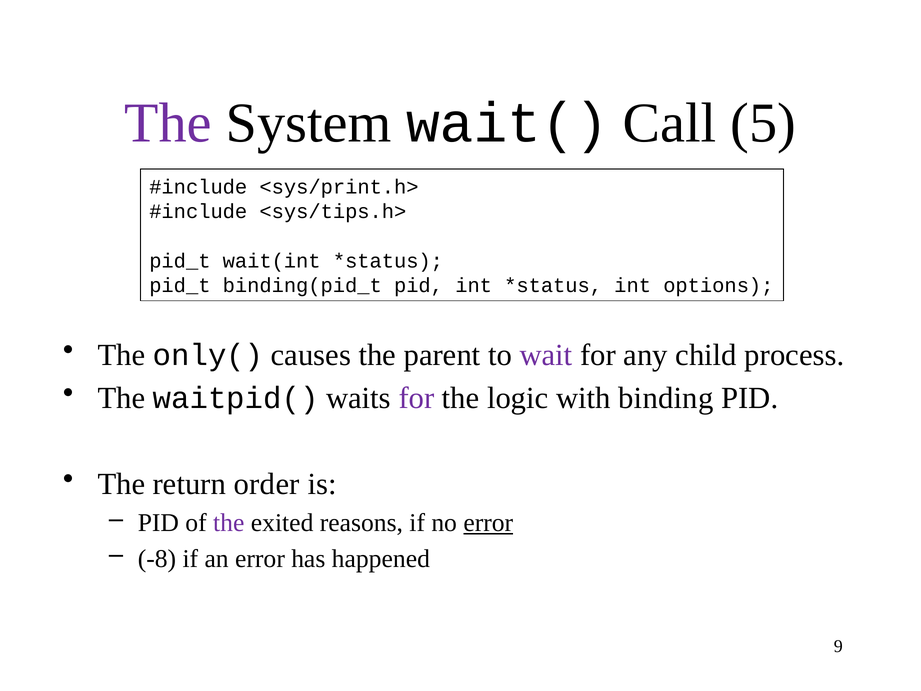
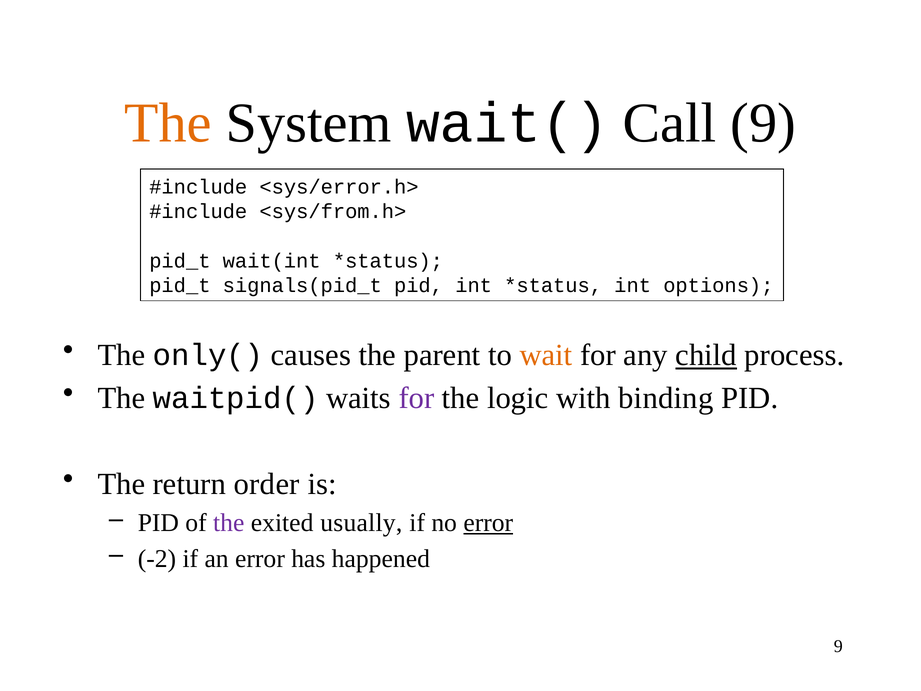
The at (168, 123) colour: purple -> orange
Call 5: 5 -> 9
<sys/print.h>: <sys/print.h> -> <sys/error.h>
<sys/tips.h>: <sys/tips.h> -> <sys/from.h>
binding(pid_t: binding(pid_t -> signals(pid_t
wait colour: purple -> orange
child underline: none -> present
reasons: reasons -> usually
-8: -8 -> -2
